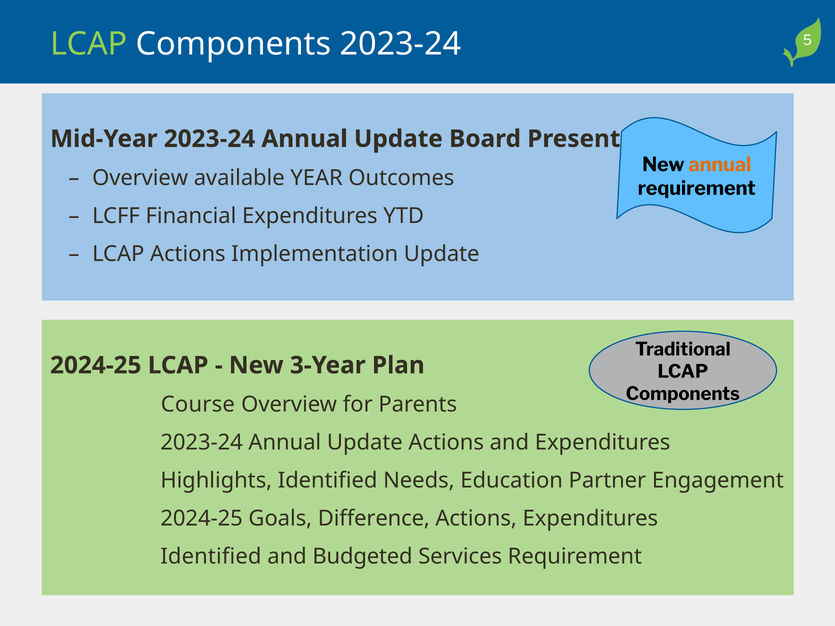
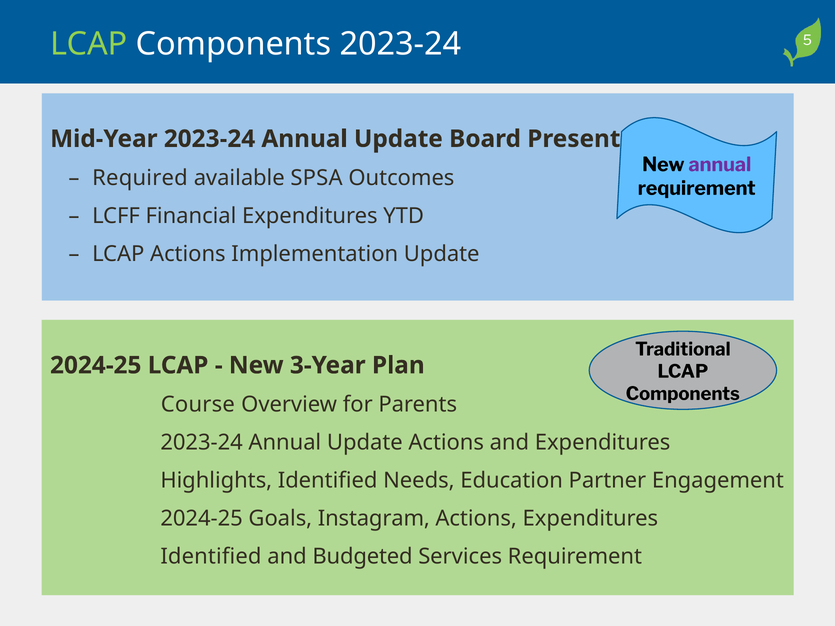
annual at (720, 165) colour: orange -> purple
Overview at (140, 178): Overview -> Required
YEAR: YEAR -> SPSA
Difference: Difference -> Instagram
